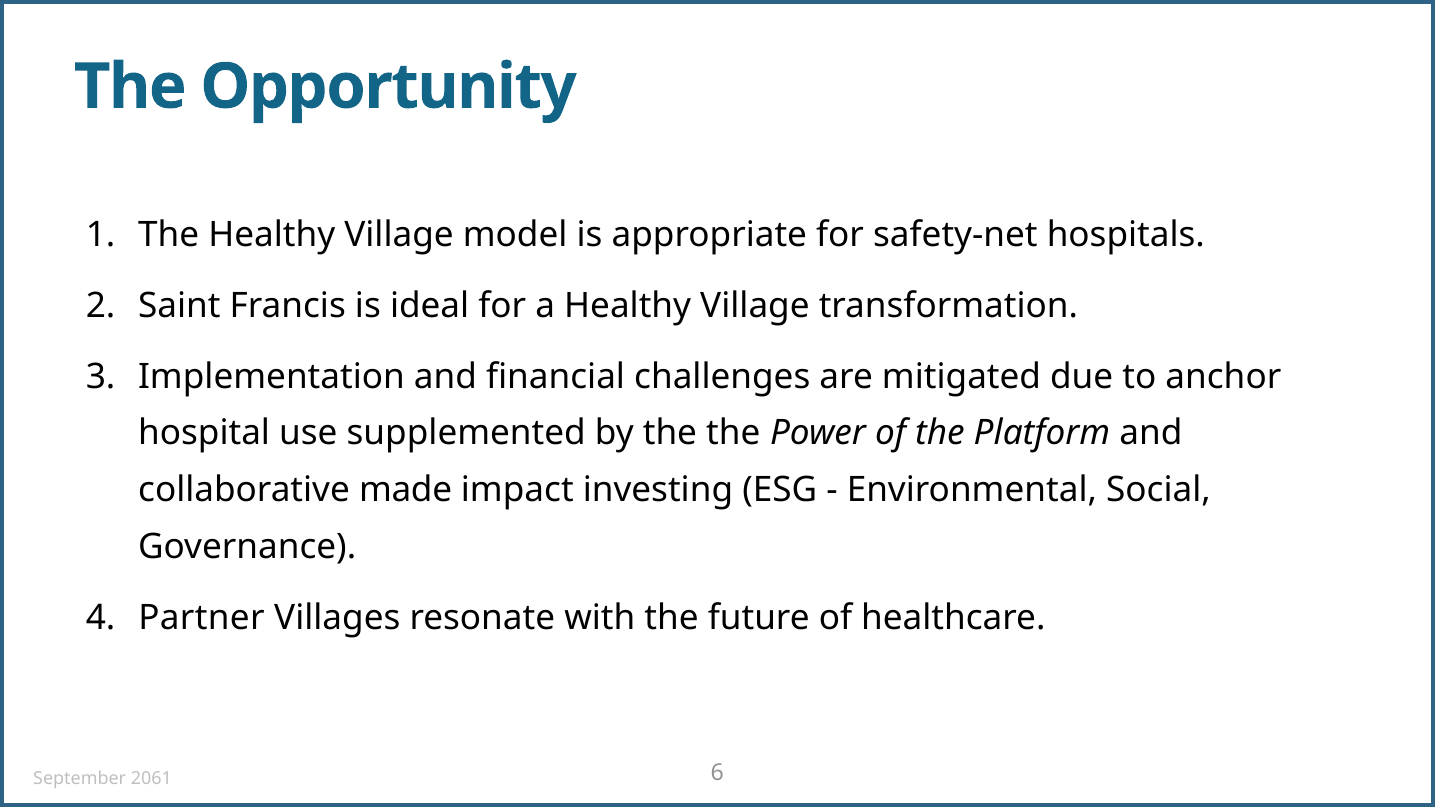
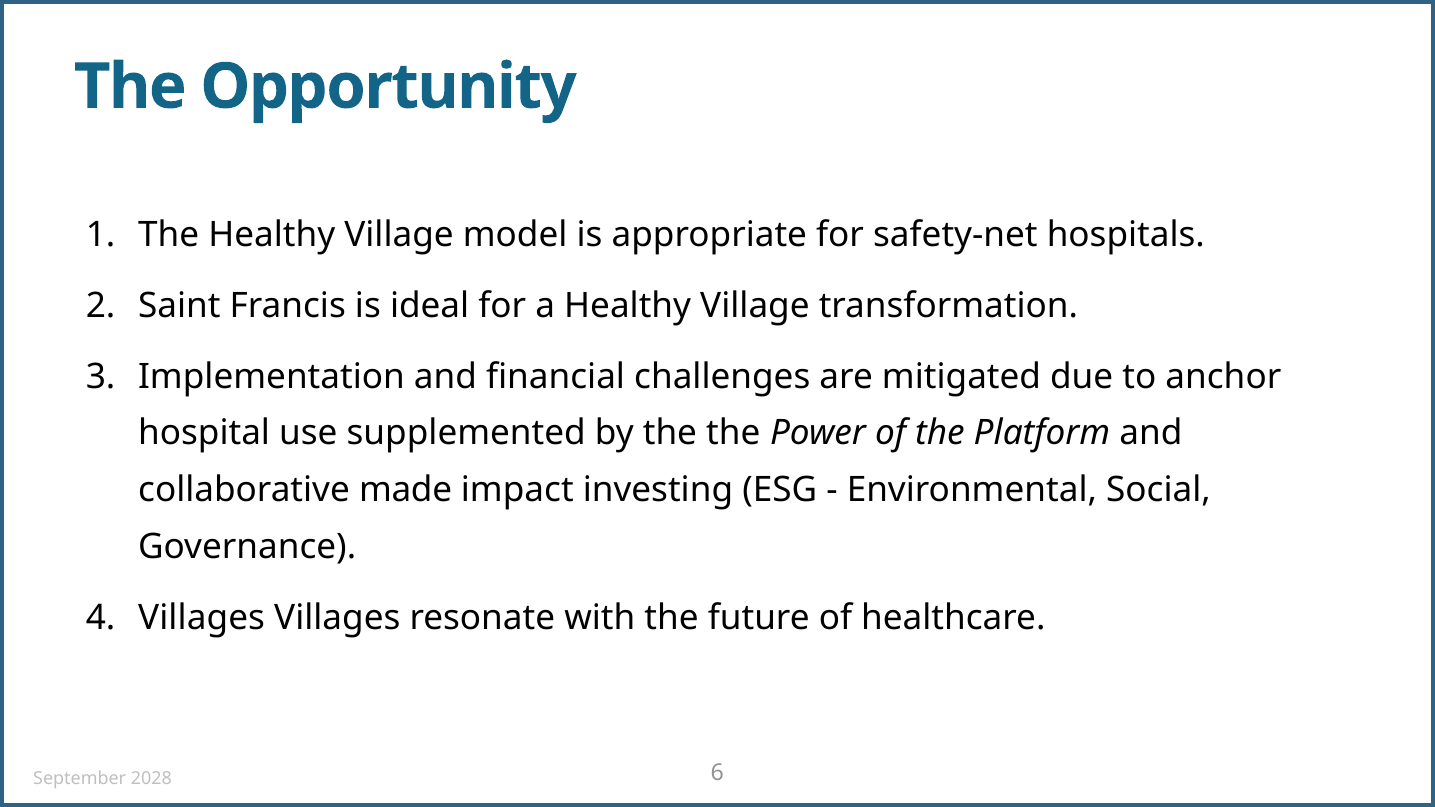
Partner at (201, 618): Partner -> Villages
2061: 2061 -> 2028
